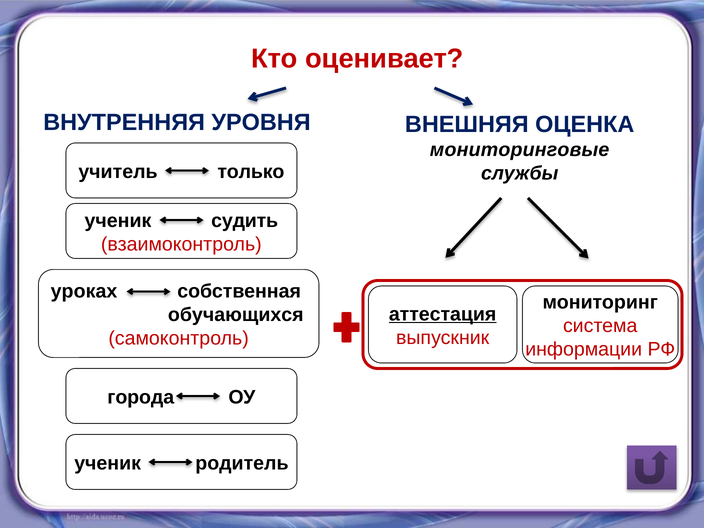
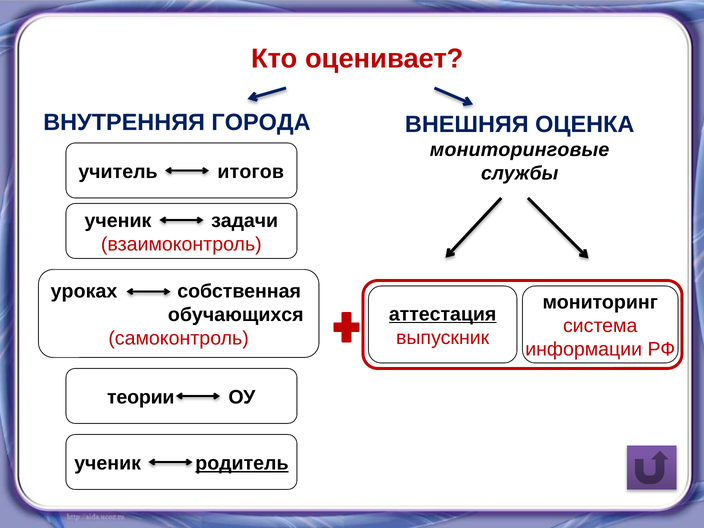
УРОВНЯ: УРОВНЯ -> ГОРОДА
только: только -> итогов
судить: судить -> задачи
города: города -> теории
родитель underline: none -> present
